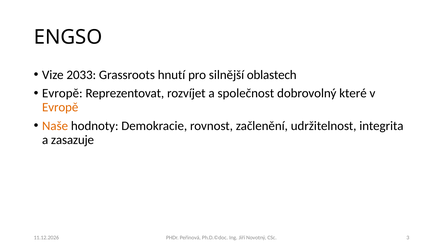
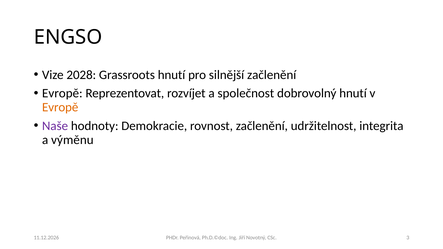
2033: 2033 -> 2028
silnější oblastech: oblastech -> začlenění
dobrovolný které: které -> hnutí
Naše colour: orange -> purple
zasazuje: zasazuje -> výměnu
